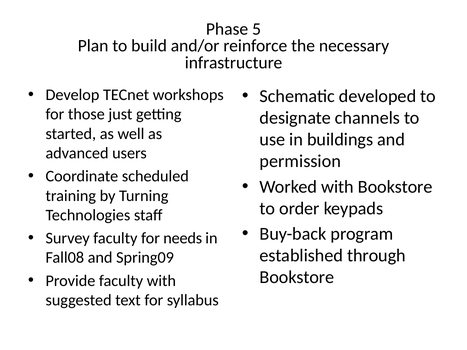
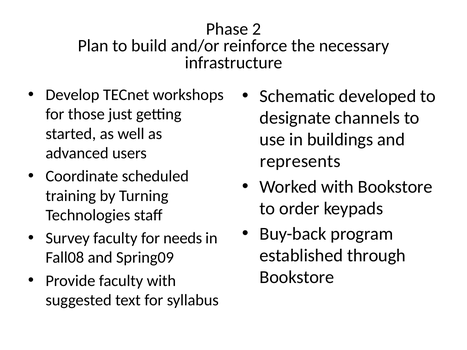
5: 5 -> 2
permission: permission -> represents
